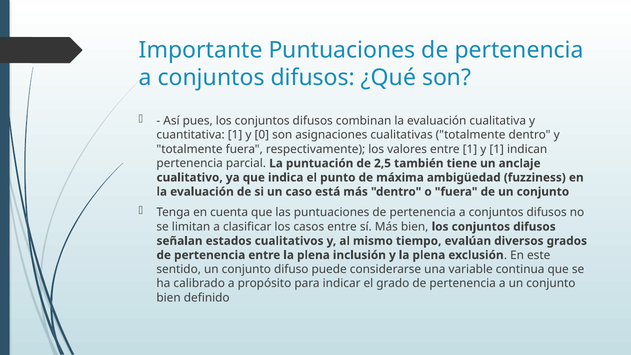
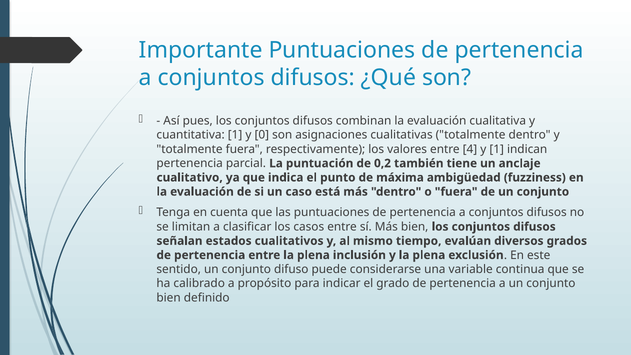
entre 1: 1 -> 4
2,5: 2,5 -> 0,2
